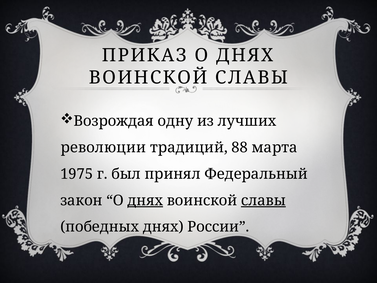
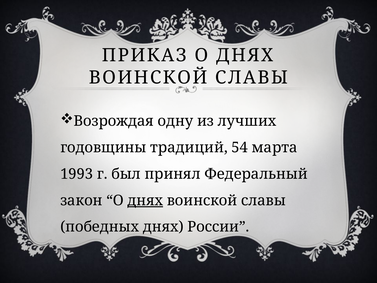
революции: революции -> годовщины
88: 88 -> 54
1975: 1975 -> 1993
славы at (263, 200) underline: present -> none
